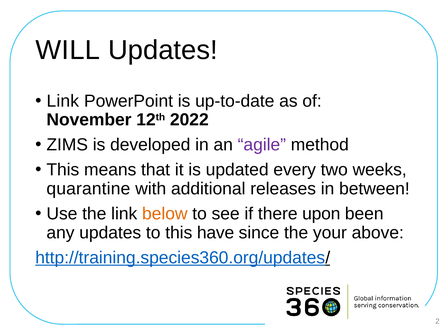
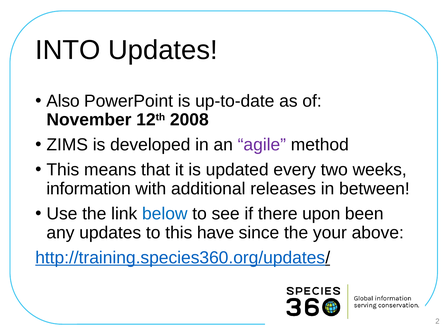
WILL: WILL -> INTO
Link at (63, 101): Link -> Also
2022: 2022 -> 2008
quarantine: quarantine -> information
below colour: orange -> blue
